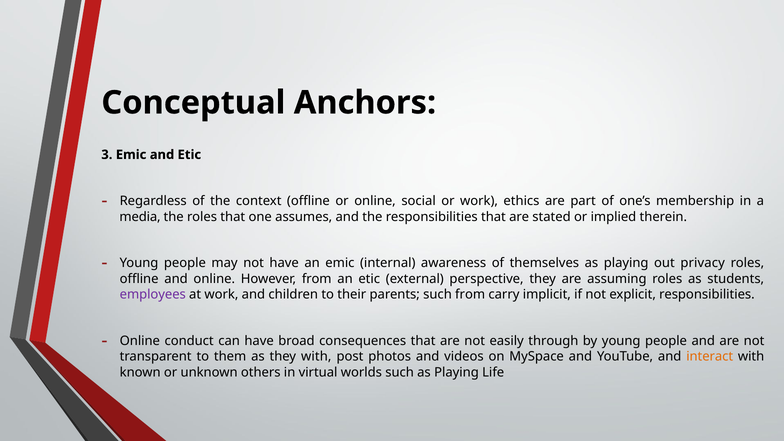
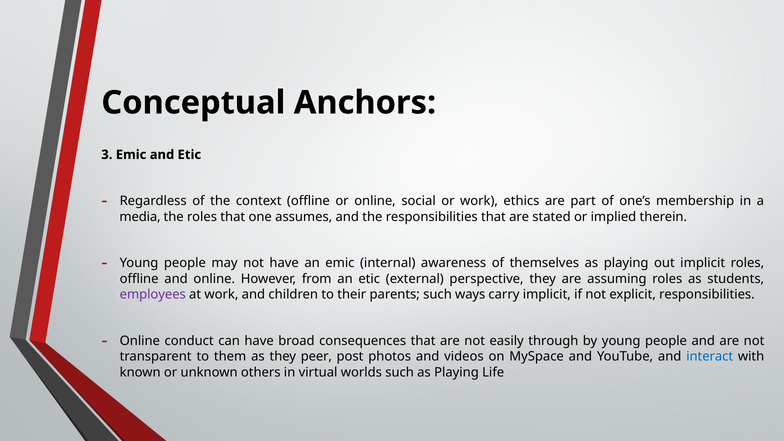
out privacy: privacy -> implicit
such from: from -> ways
they with: with -> peer
interact colour: orange -> blue
